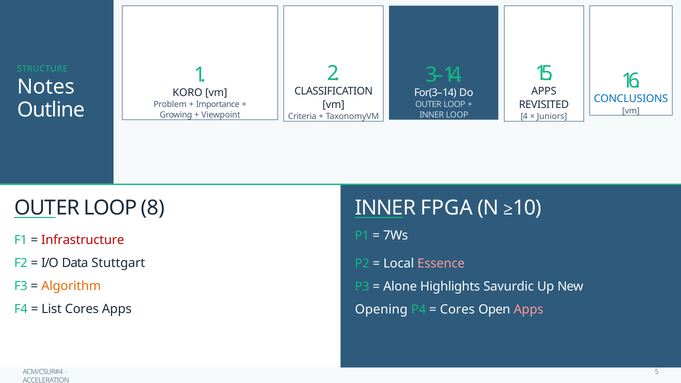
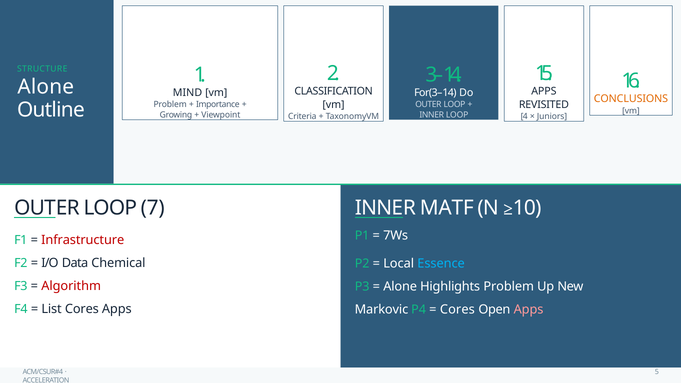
Notes at (46, 87): Notes -> Alone
KORO: KORO -> MIND
CONCLUSIONS colour: blue -> orange
8: 8 -> 7
FPGA: FPGA -> MATF
Stuttgart: Stuttgart -> Chemical
Essence colour: pink -> light blue
Algorithm colour: orange -> red
Highlights Savurdic: Savurdic -> Problem
Opening: Opening -> Markovic
